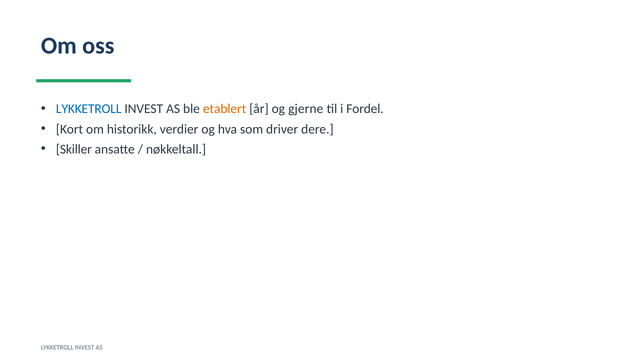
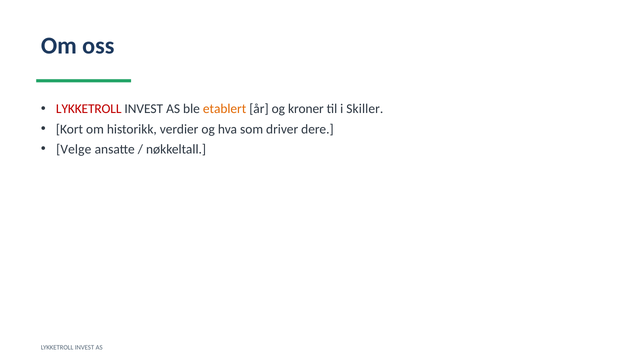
LYKKETROLL at (89, 109) colour: blue -> red
gjerne: gjerne -> kroner
Fordel: Fordel -> Skiller
Skiller: Skiller -> Velge
